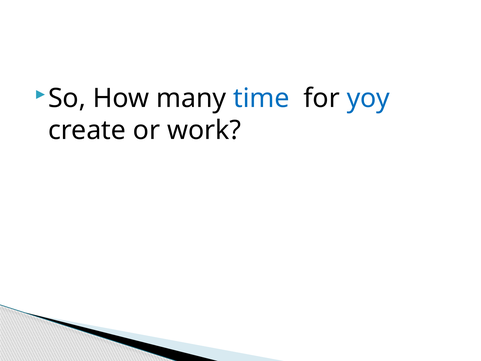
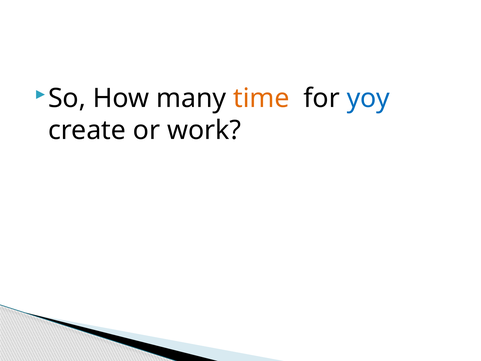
time colour: blue -> orange
